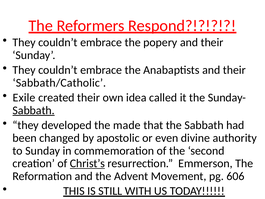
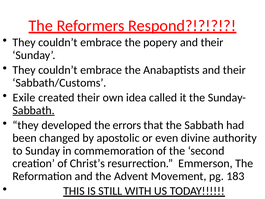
Sabbath/Catholic: Sabbath/Catholic -> Sabbath/Customs
made: made -> errors
Christ’s underline: present -> none
606: 606 -> 183
